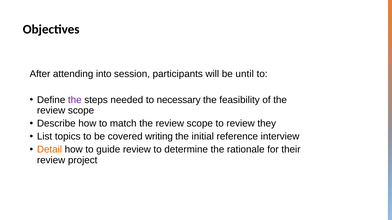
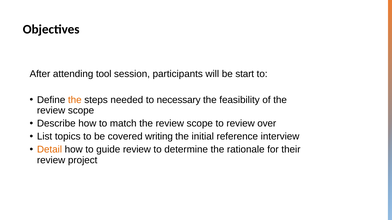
into: into -> tool
until: until -> start
the at (75, 100) colour: purple -> orange
they: they -> over
